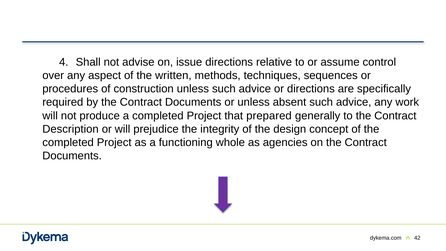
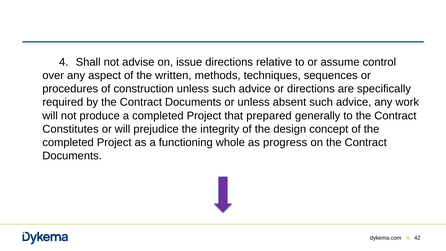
Description: Description -> Constitutes
agencies: agencies -> progress
